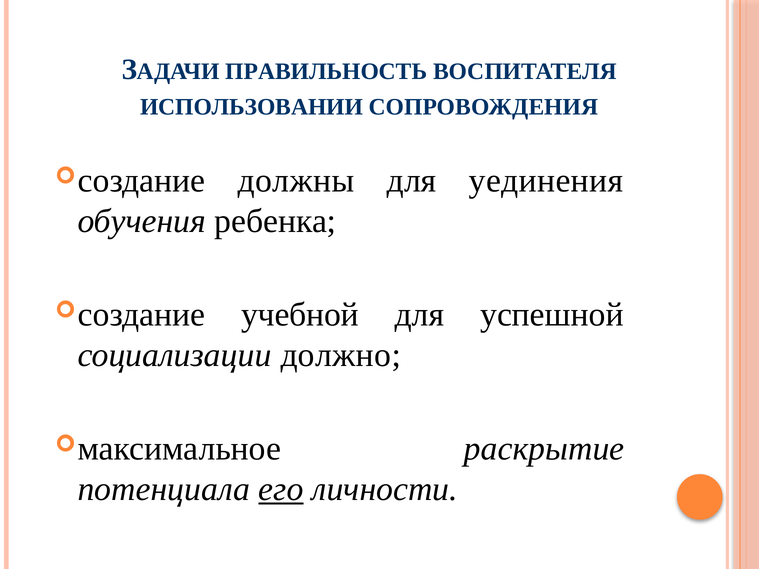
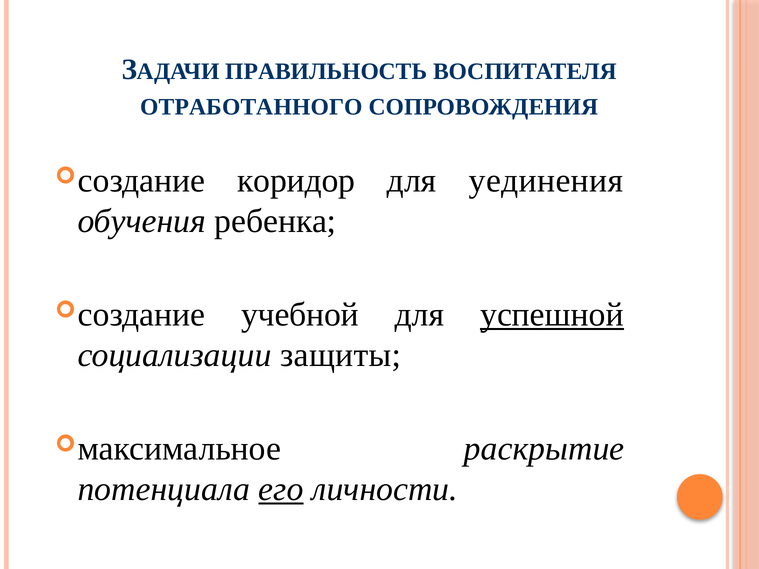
ИСПОЛЬЗОВАНИИ: ИСПОЛЬЗОВАНИИ -> ОТРАБОТАННОГО
должны: должны -> коридор
успешной underline: none -> present
должно: должно -> защиты
